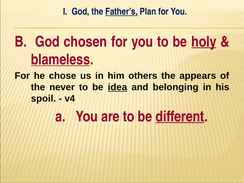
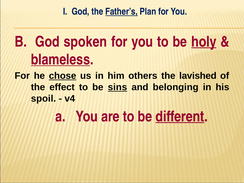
chosen: chosen -> spoken
chose underline: none -> present
appears: appears -> lavished
never: never -> effect
idea: idea -> sins
